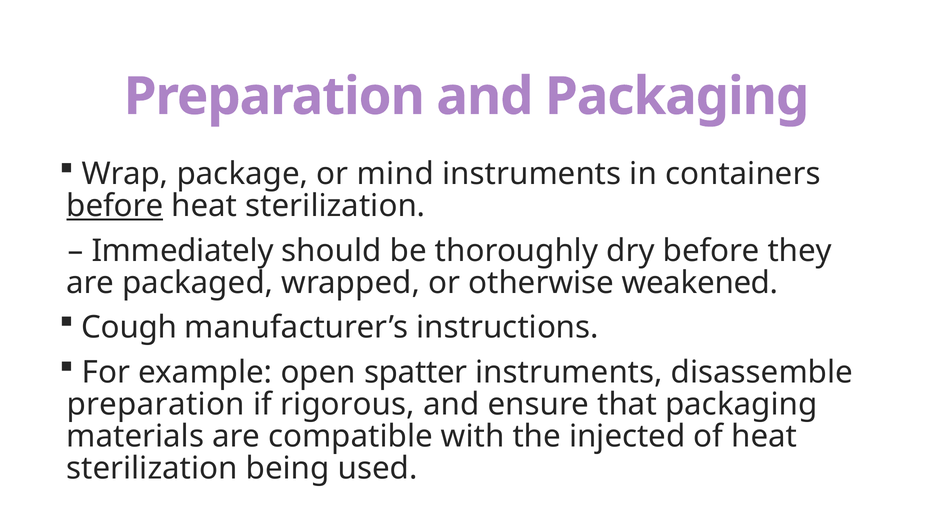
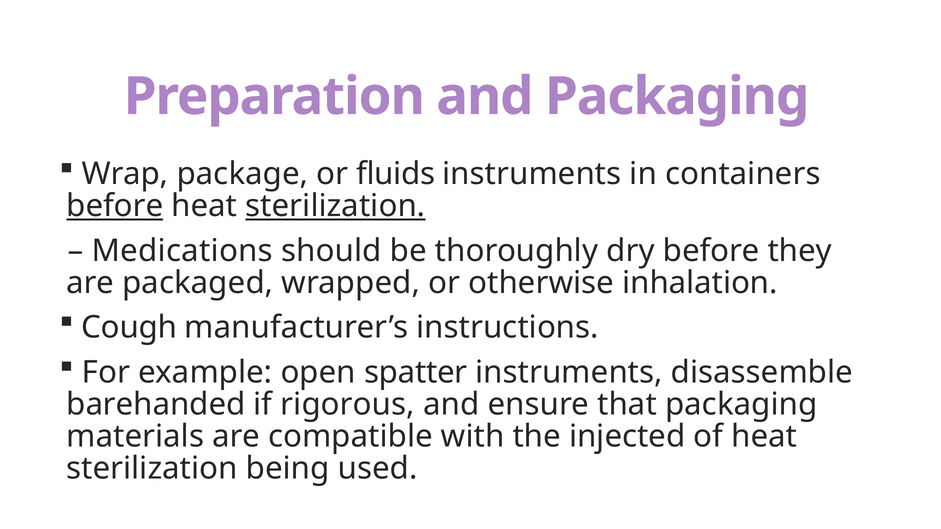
mind: mind -> fluids
sterilization at (335, 206) underline: none -> present
Immediately: Immediately -> Medications
weakened: weakened -> inhalation
preparation at (156, 405): preparation -> barehanded
